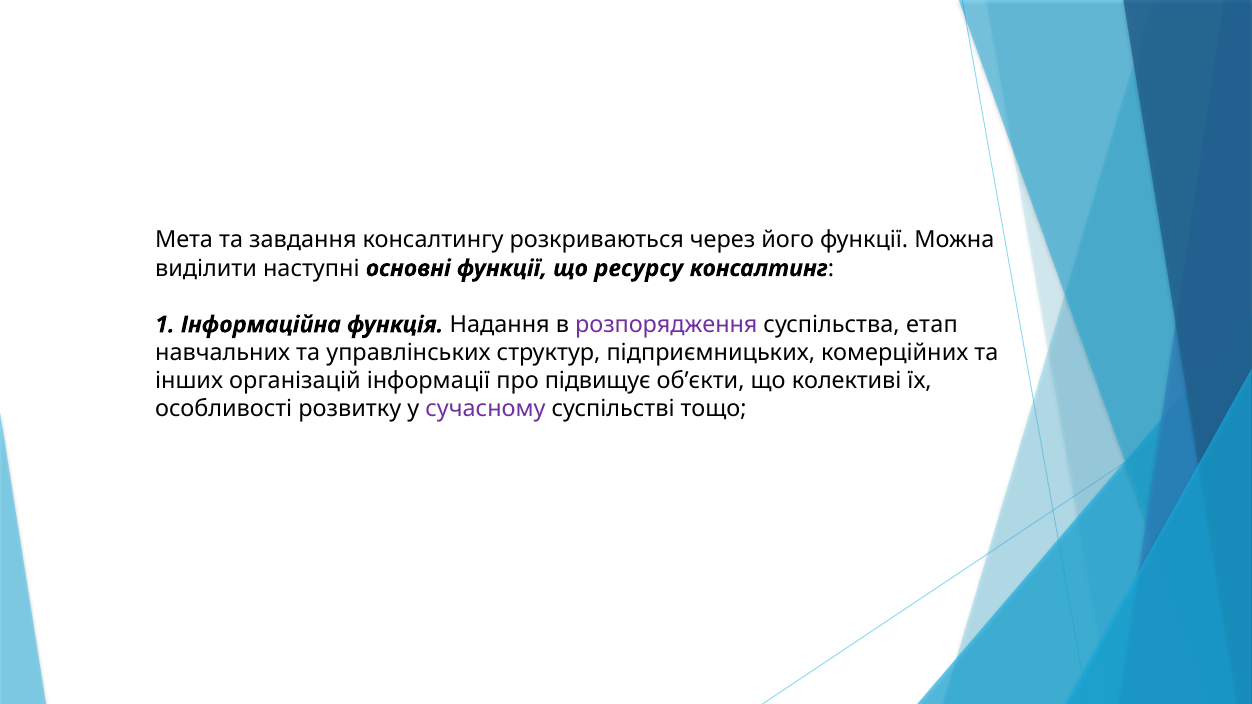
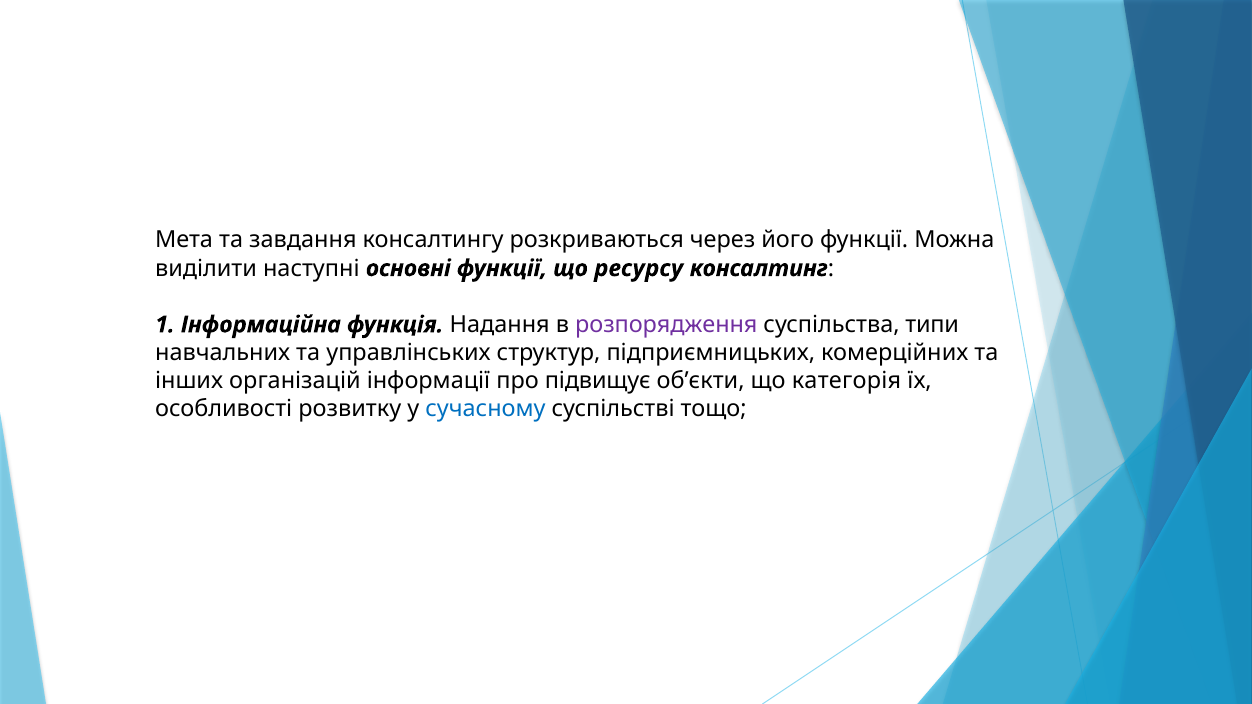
етап: етап -> типи
колективі: колективі -> категорія
сучасному colour: purple -> blue
